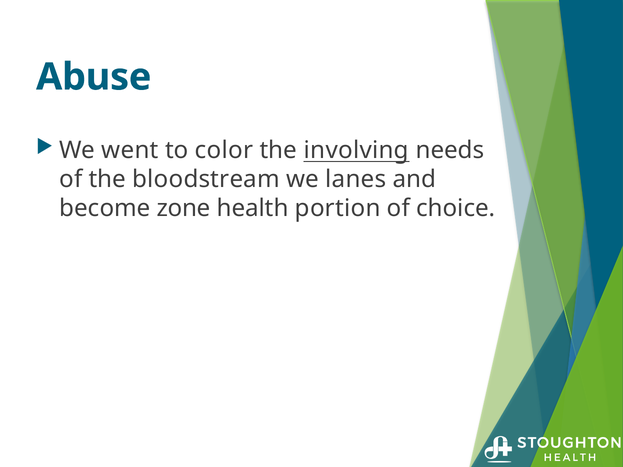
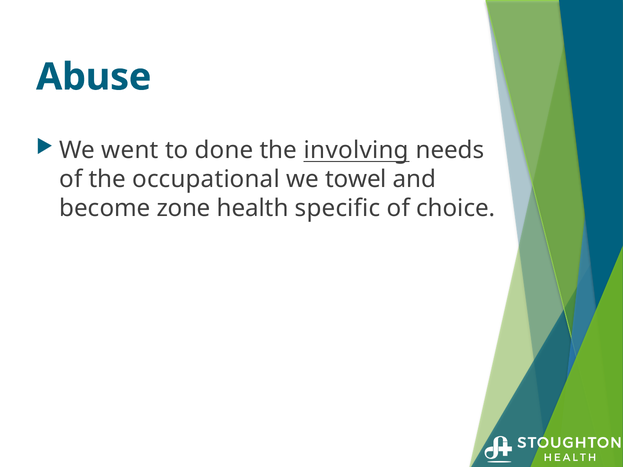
color: color -> done
bloodstream: bloodstream -> occupational
lanes: lanes -> towel
portion: portion -> specific
